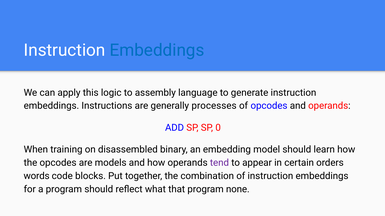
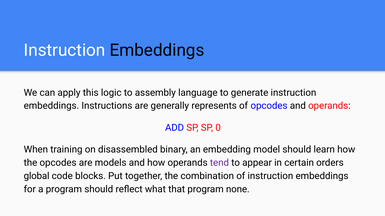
Embeddings at (157, 50) colour: blue -> black
processes: processes -> represents
words: words -> global
